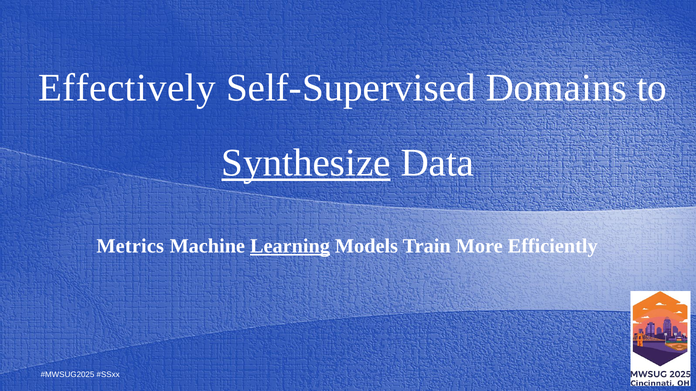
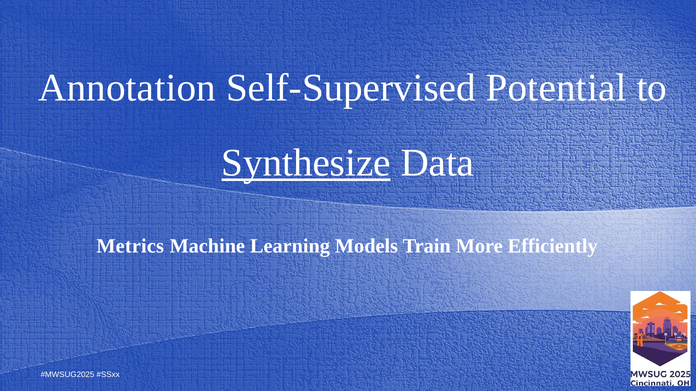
Effectively: Effectively -> Annotation
Domains: Domains -> Potential
Learning underline: present -> none
